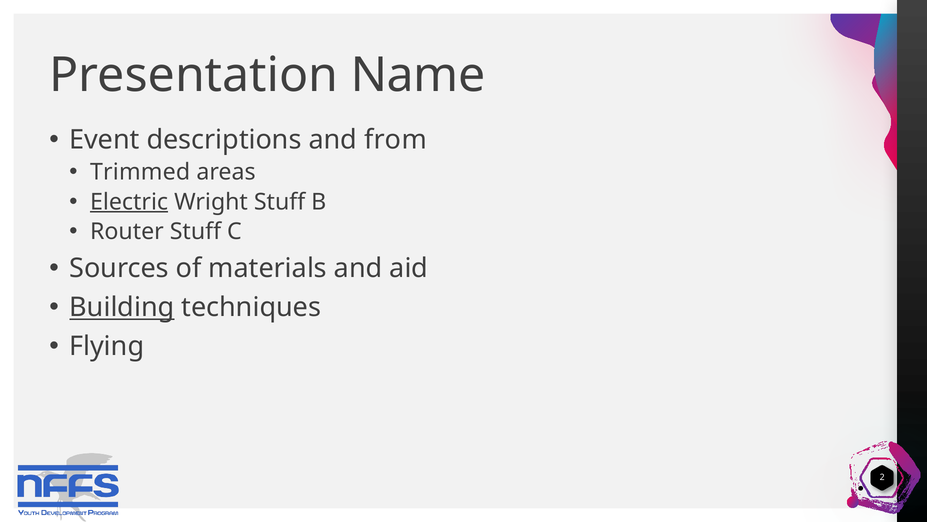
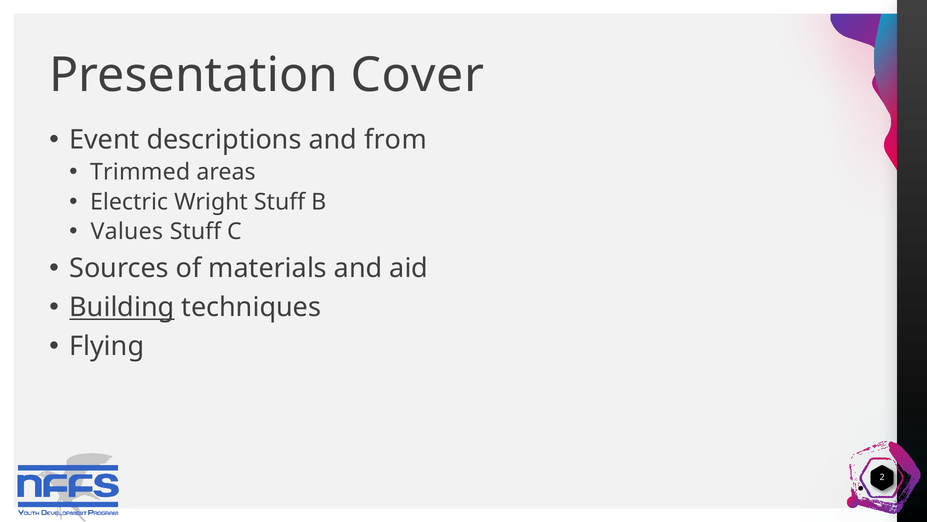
Name: Name -> Cover
Electric underline: present -> none
Router: Router -> Values
